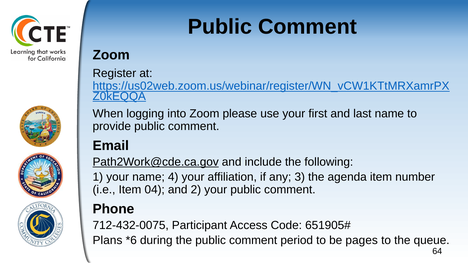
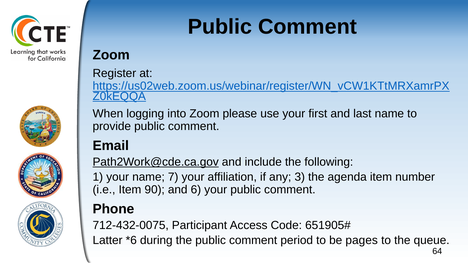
4: 4 -> 7
04: 04 -> 90
2: 2 -> 6
Plans: Plans -> Latter
